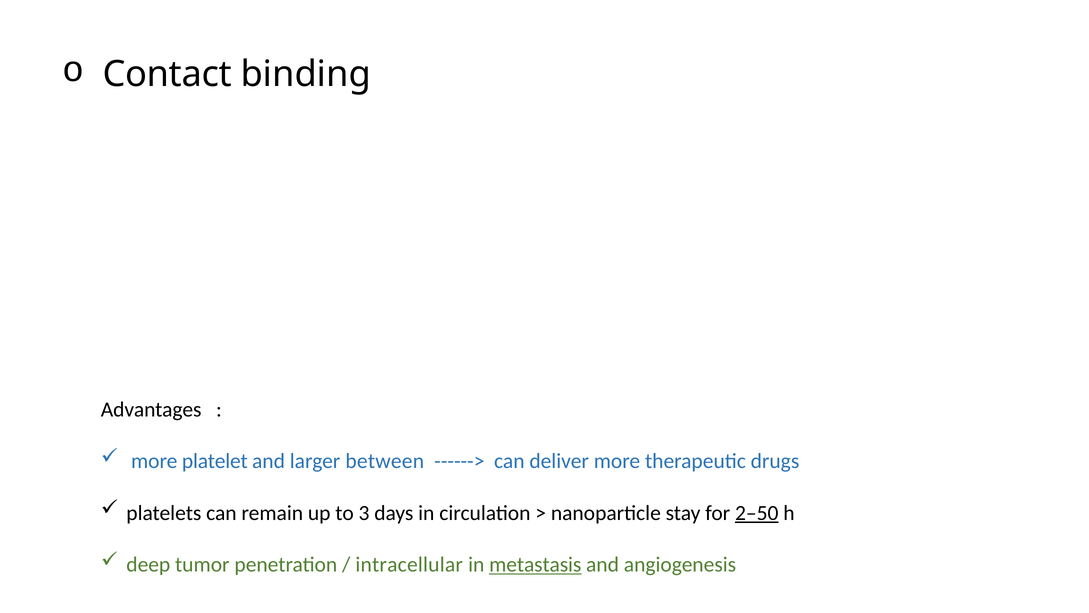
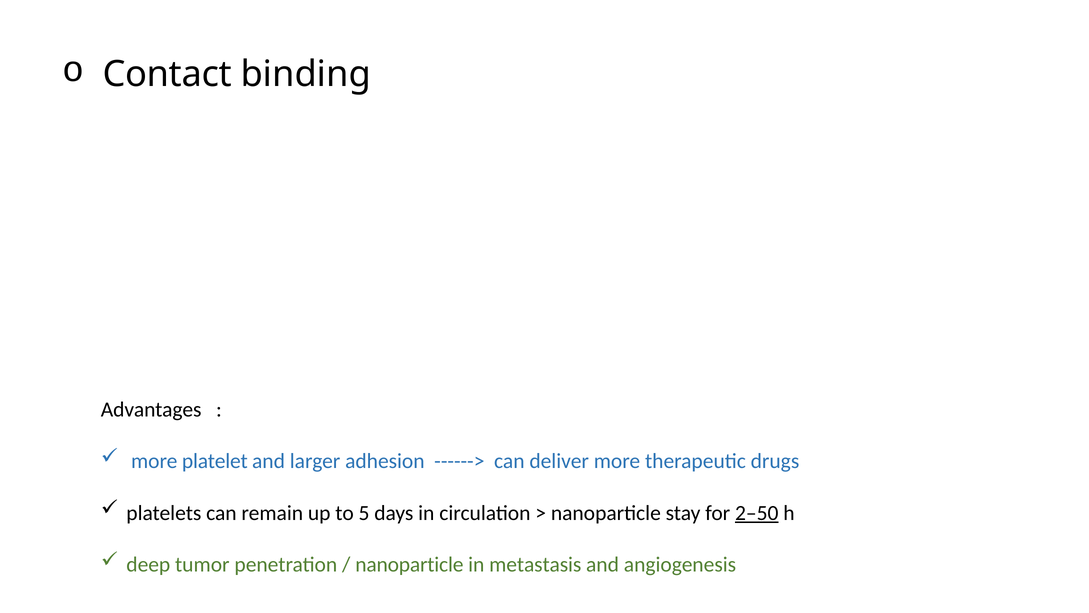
between: between -> adhesion
3: 3 -> 5
intracellular at (409, 564): intracellular -> nanoparticle
metastasis underline: present -> none
